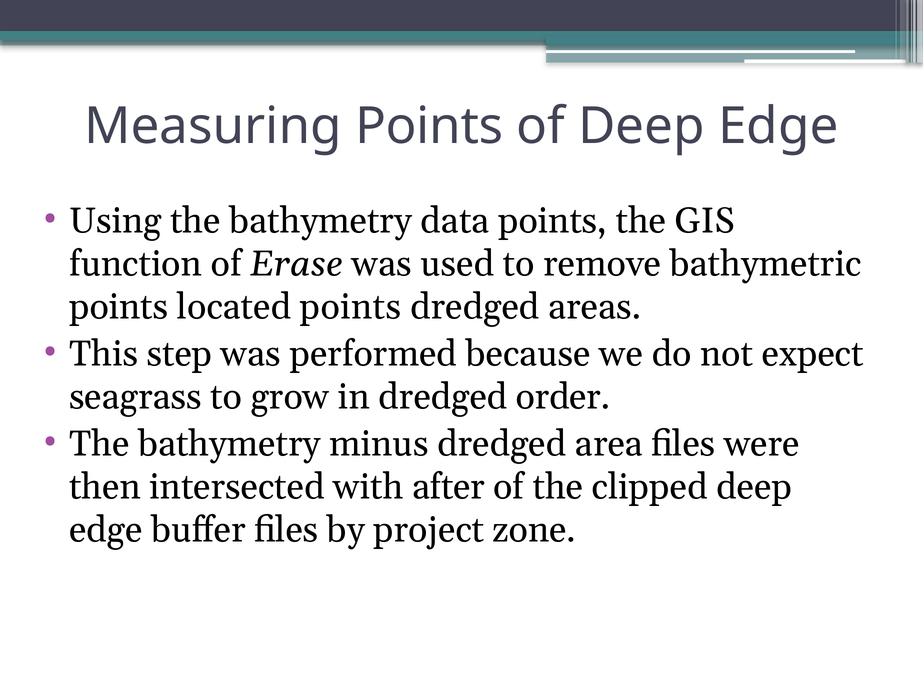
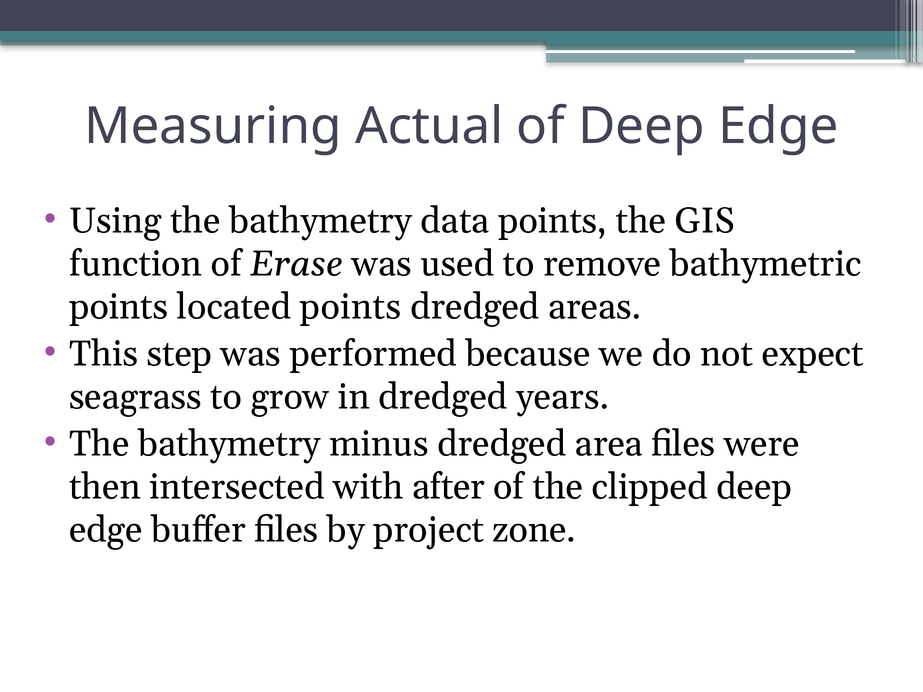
Measuring Points: Points -> Actual
order: order -> years
